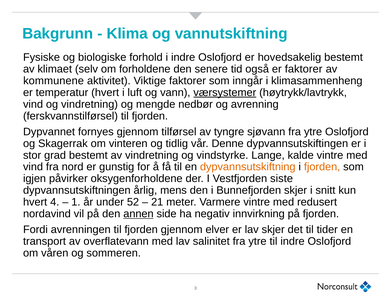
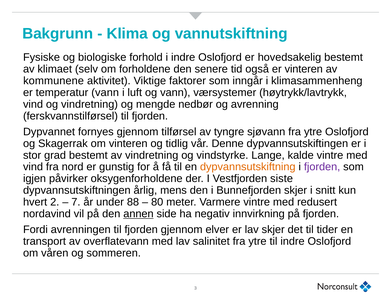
er faktorer: faktorer -> vinteren
temperatur hvert: hvert -> vann
værsystemer underline: present -> none
fjorden at (322, 167) colour: orange -> purple
4: 4 -> 2
1: 1 -> 7
52: 52 -> 88
21: 21 -> 80
